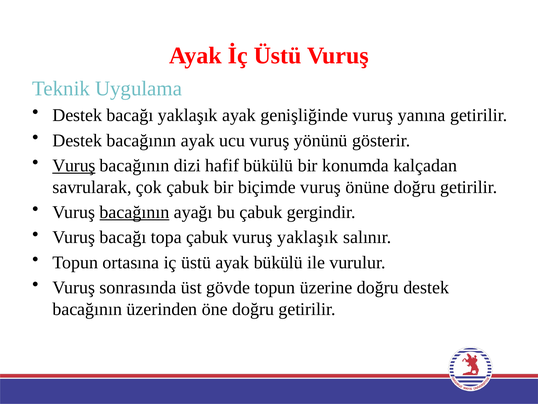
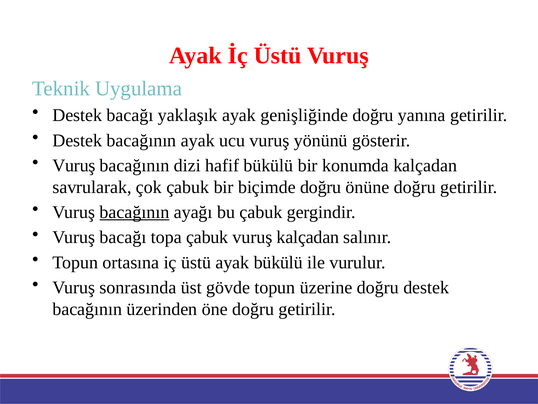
genişliğinde vuruş: vuruş -> doğru
Vuruş at (74, 165) underline: present -> none
biçimde vuruş: vuruş -> doğru
vuruş yaklaşık: yaklaşık -> kalçadan
